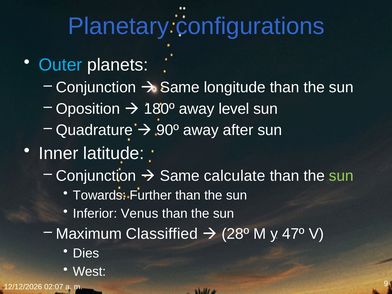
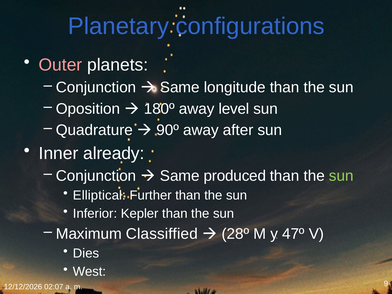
Outer colour: light blue -> pink
latitude: latitude -> already
calculate: calculate -> produced
Towards: Towards -> Elliptical
Venus: Venus -> Kepler
